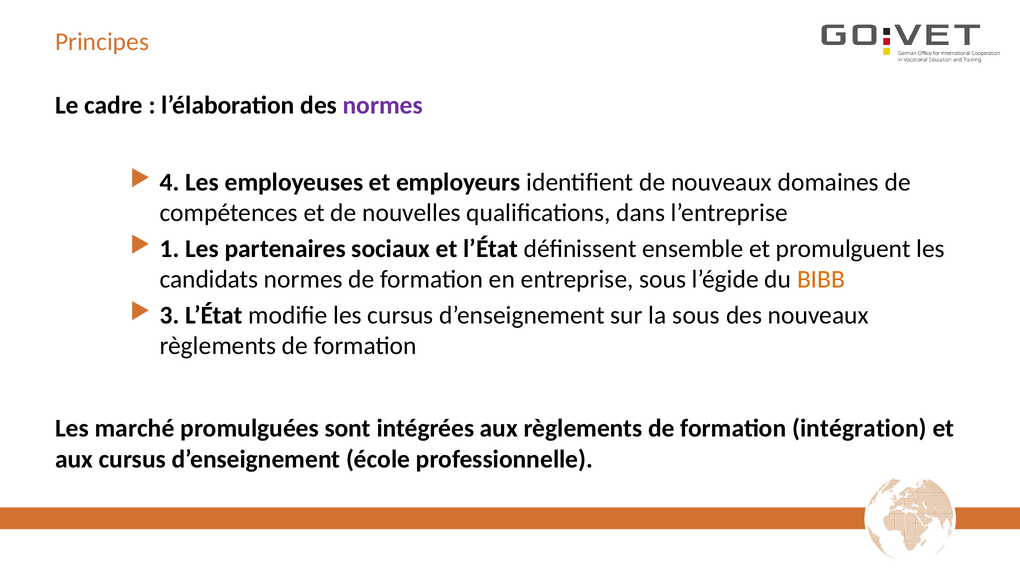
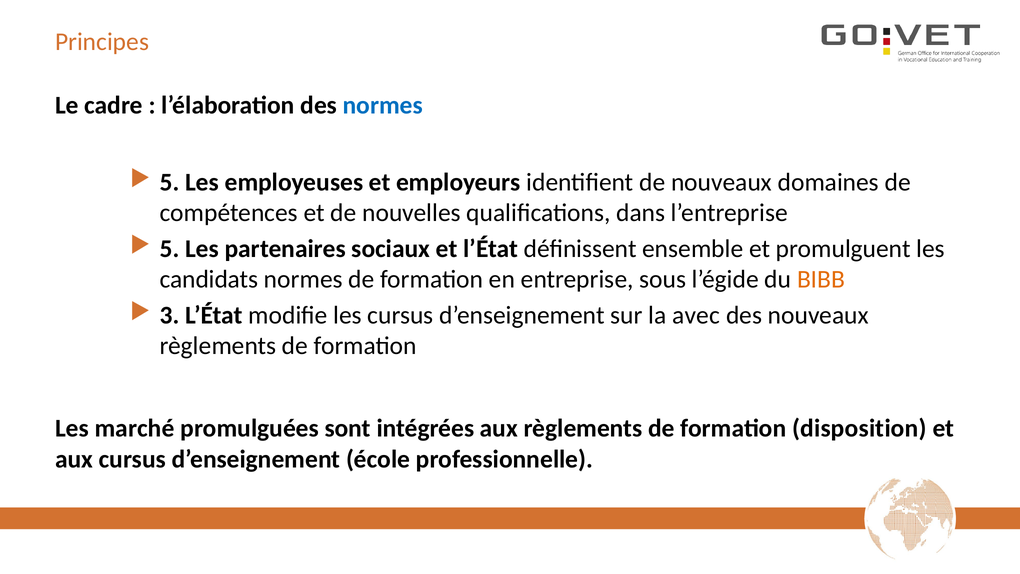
normes at (383, 105) colour: purple -> blue
4 at (170, 182): 4 -> 5
1 at (170, 249): 1 -> 5
la sous: sous -> avec
intégration: intégration -> disposition
